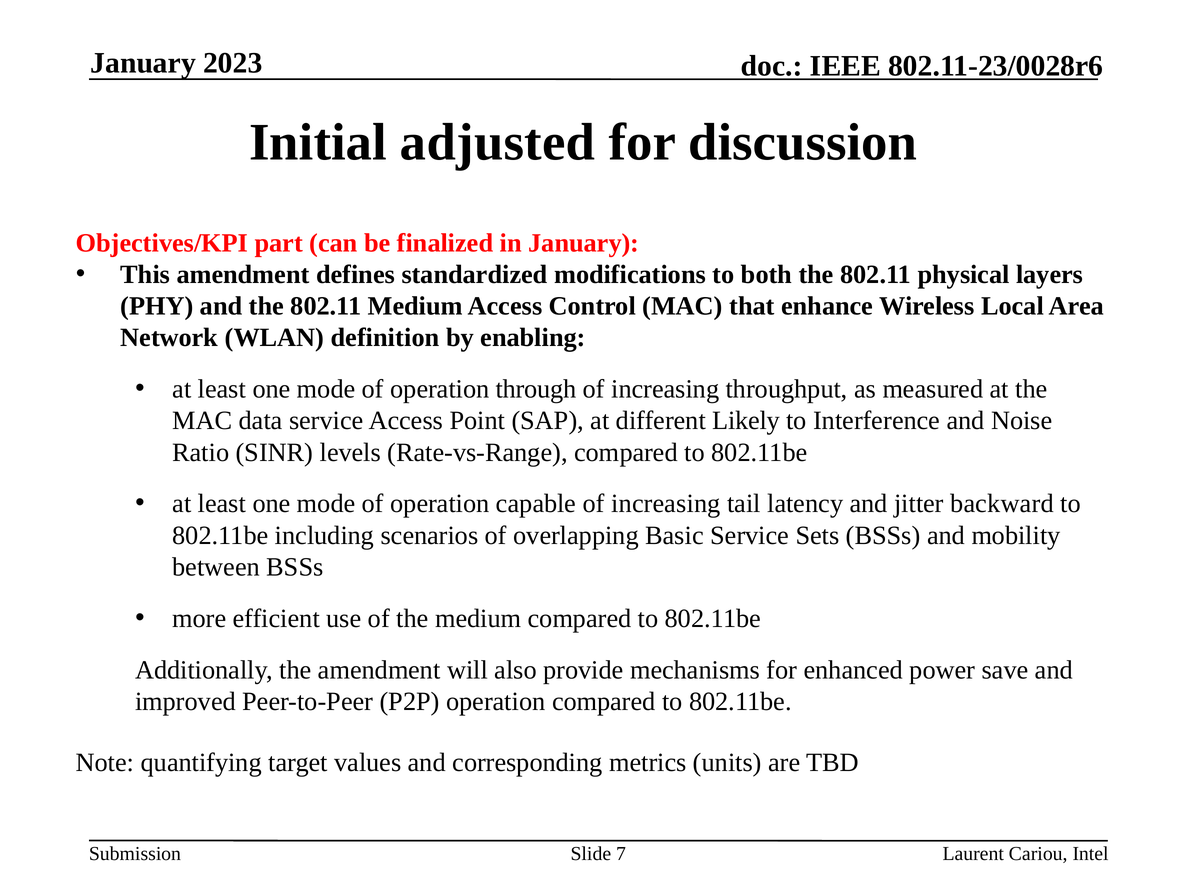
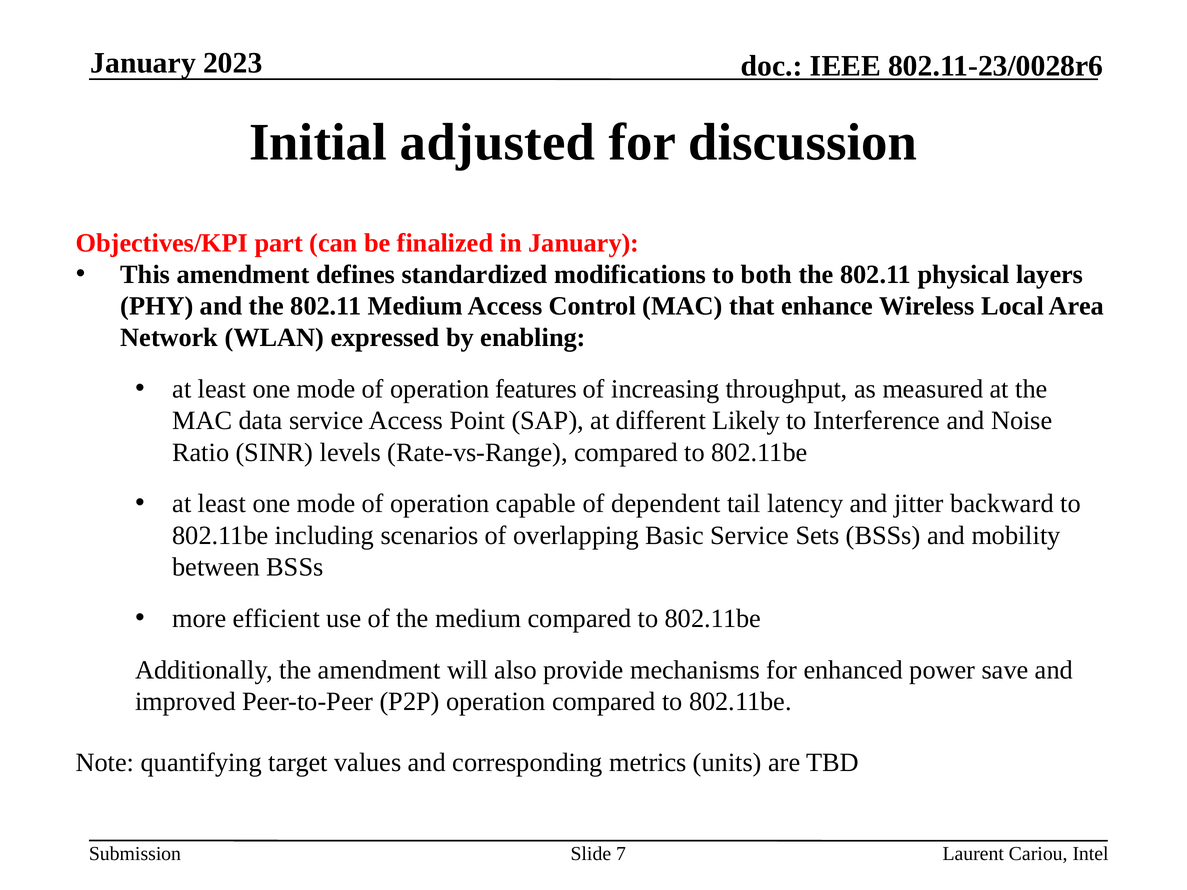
definition: definition -> expressed
through: through -> features
capable of increasing: increasing -> dependent
